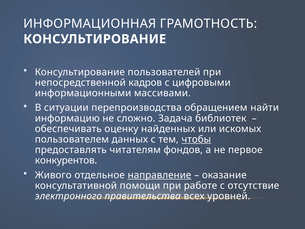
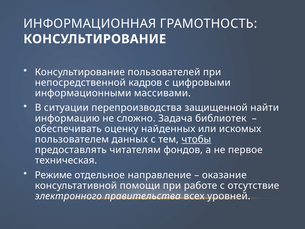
обращением: обращением -> защищенной
конкурентов: конкурентов -> техническая
Живого: Живого -> Режиме
направление underline: present -> none
